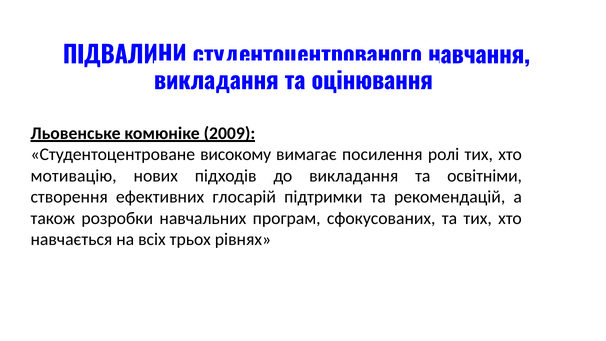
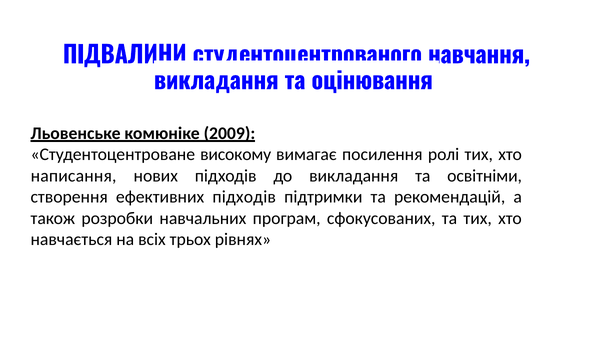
мотивацію: мотивацію -> написання
ефективних глосарій: глосарій -> підходів
